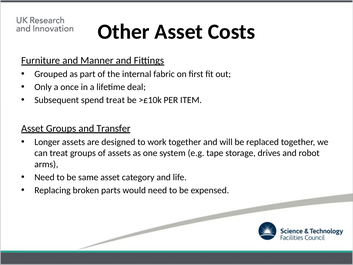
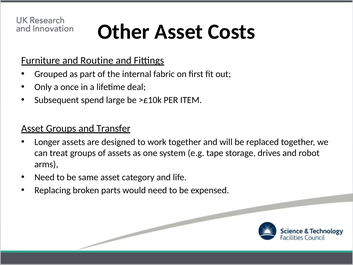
Manner: Manner -> Routine
spend treat: treat -> large
